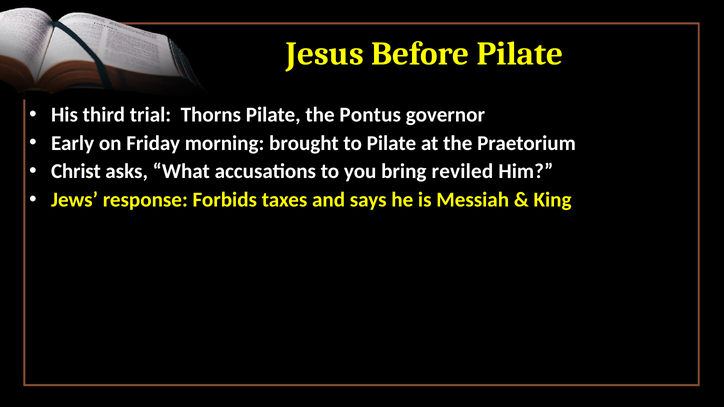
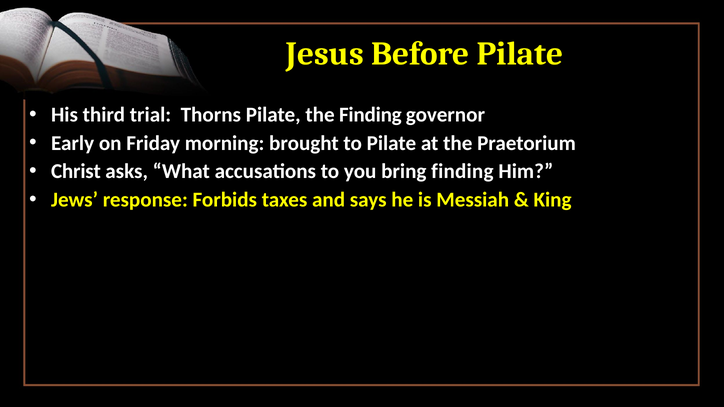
the Pontus: Pontus -> Finding
bring reviled: reviled -> finding
